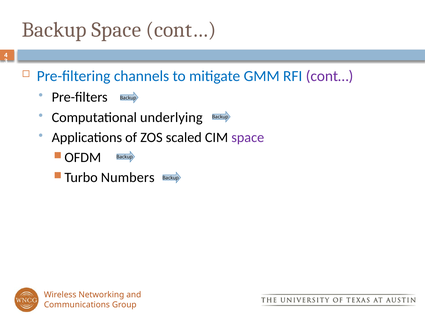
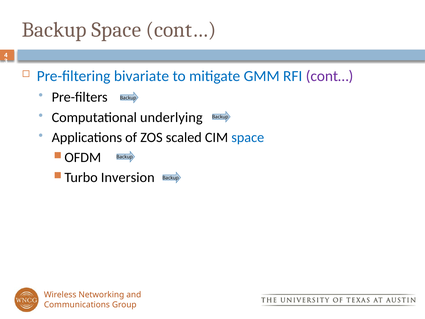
channels: channels -> bivariate
space at (248, 138) colour: purple -> blue
Numbers: Numbers -> Inversion
